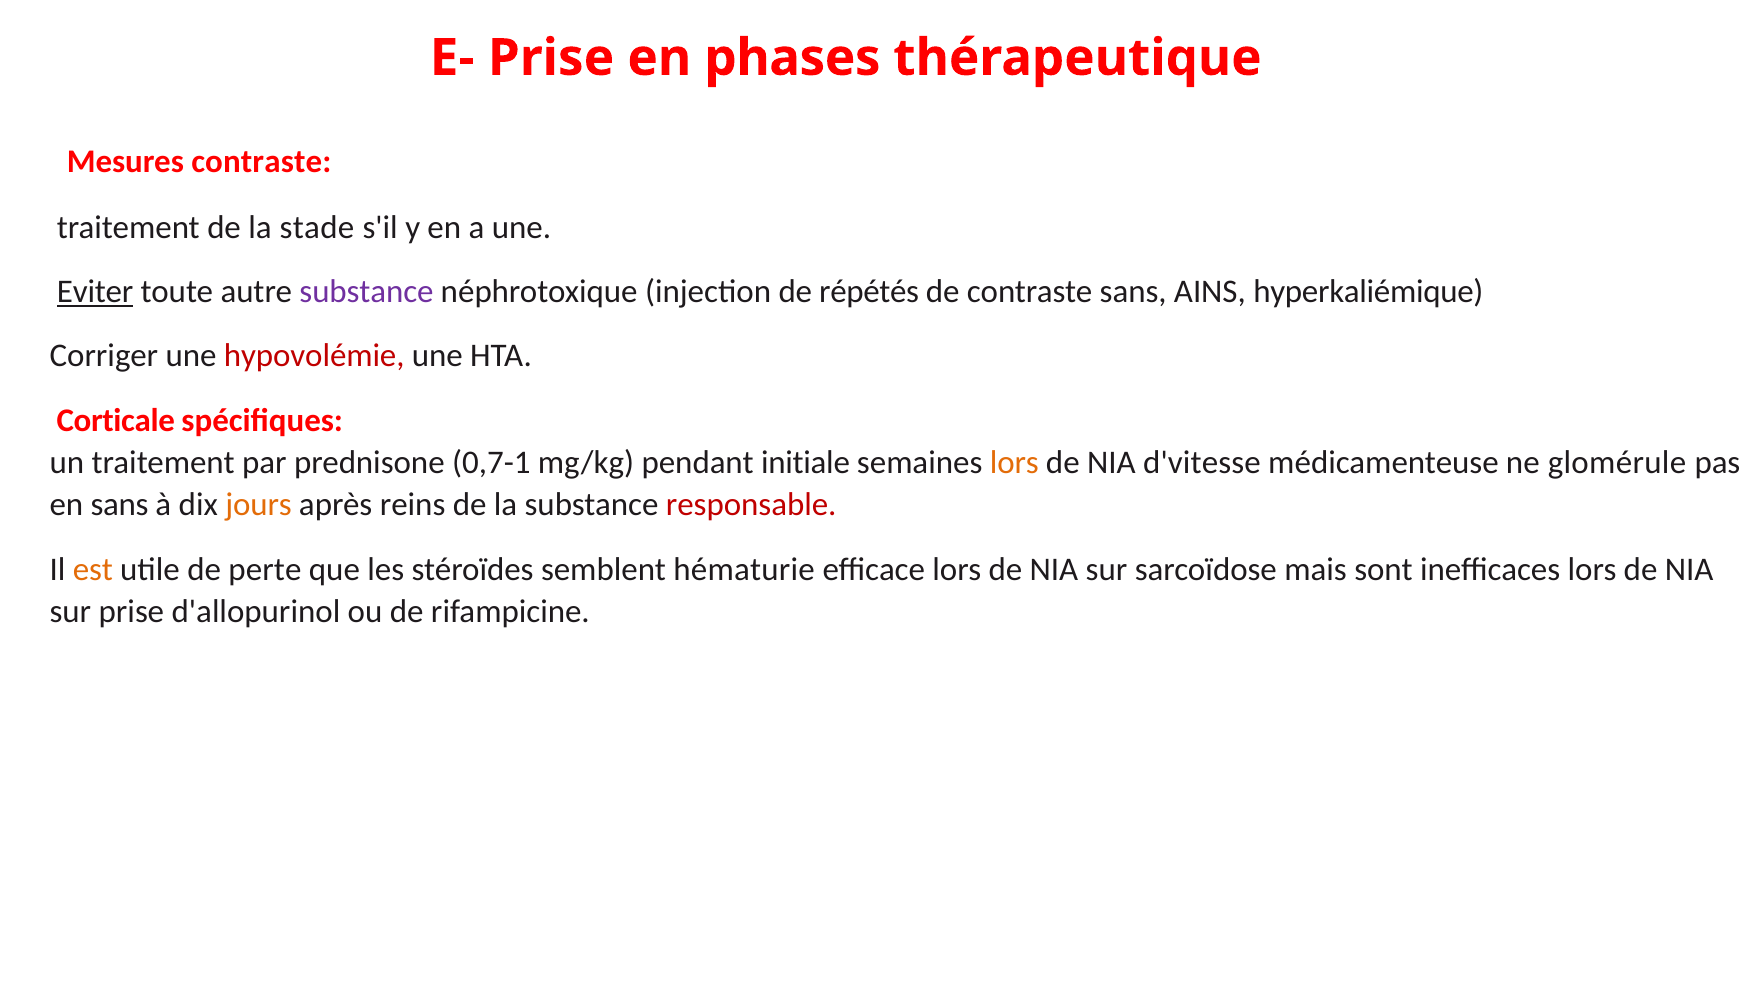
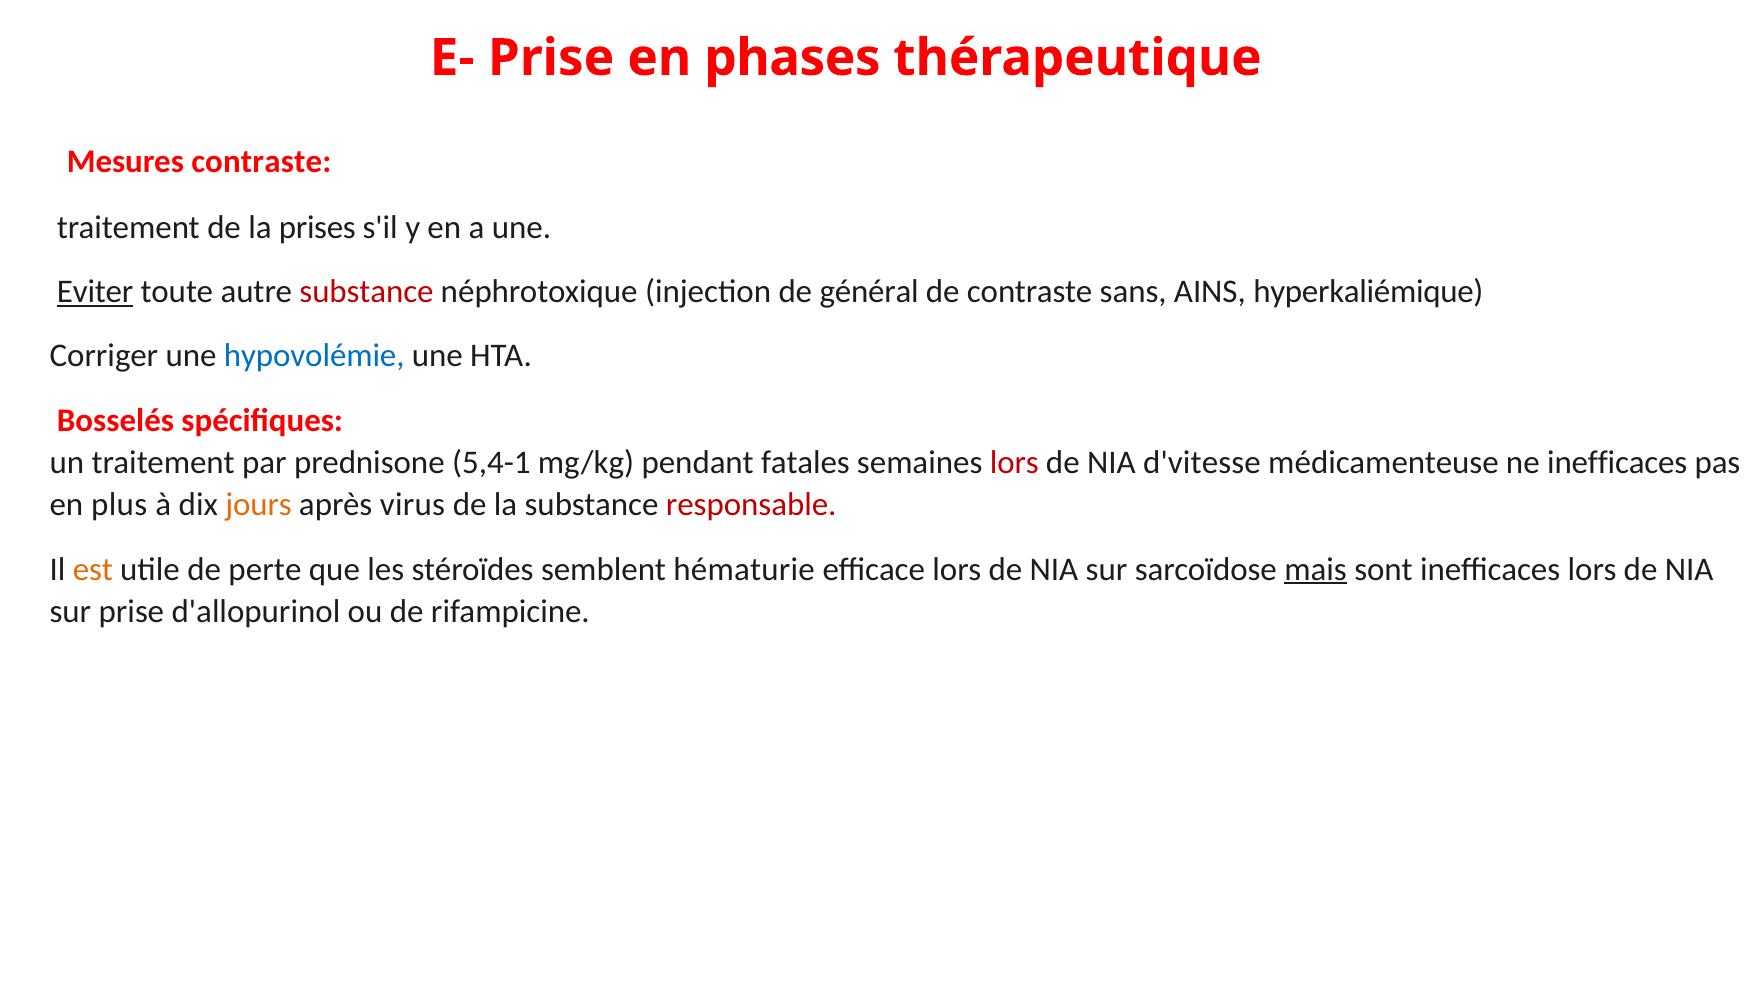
stade: stade -> prises
substance at (366, 292) colour: purple -> red
répétés: répétés -> général
hypovolémie colour: red -> blue
Corticale: Corticale -> Bosselés
0,7-1: 0,7-1 -> 5,4-1
initiale: initiale -> fatales
lors at (1014, 463) colour: orange -> red
ne glomérule: glomérule -> inefficaces
en sans: sans -> plus
reins: reins -> virus
mais underline: none -> present
